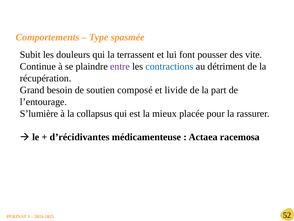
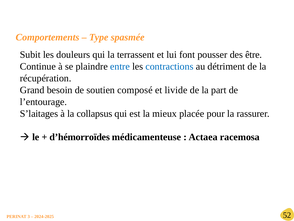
vite: vite -> être
entre colour: purple -> blue
S’lumière: S’lumière -> S’laitages
d’récidivantes: d’récidivantes -> d’hémorroïdes
